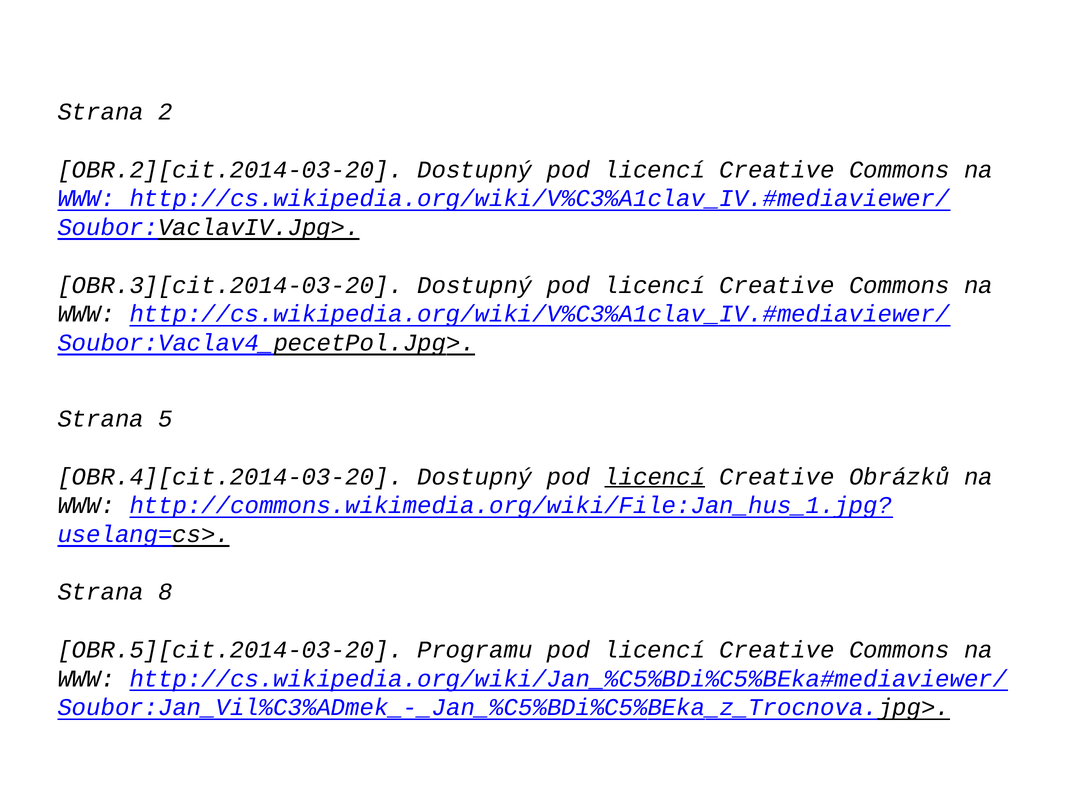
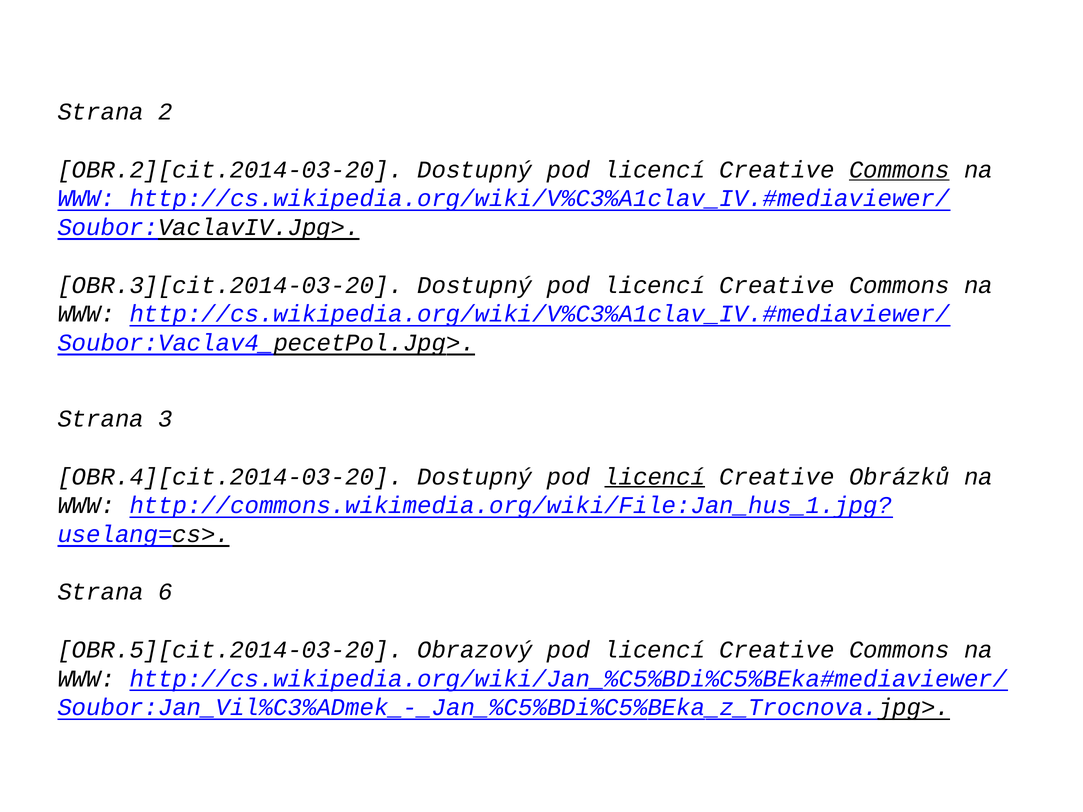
Commons at (899, 170) underline: none -> present
5: 5 -> 3
8: 8 -> 6
Programu: Programu -> Obrazový
